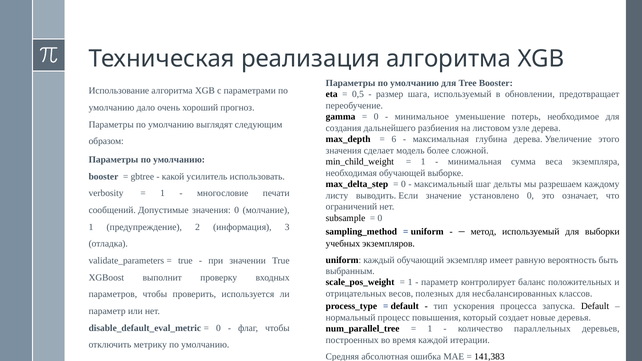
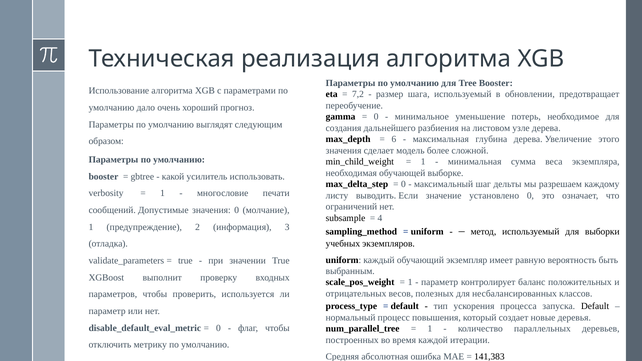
0,5: 0,5 -> 7,2
0 at (380, 218): 0 -> 4
